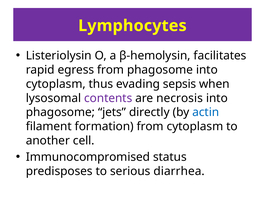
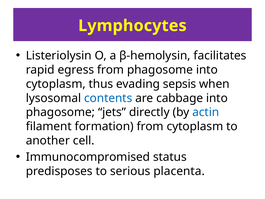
contents colour: purple -> blue
necrosis: necrosis -> cabbage
diarrhea: diarrhea -> placenta
